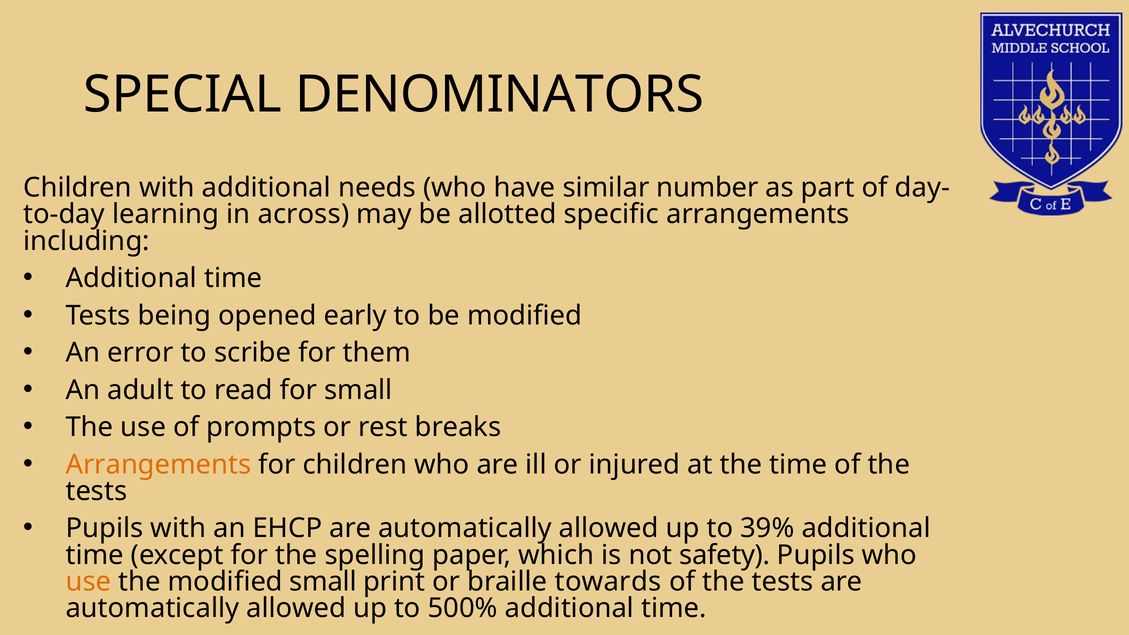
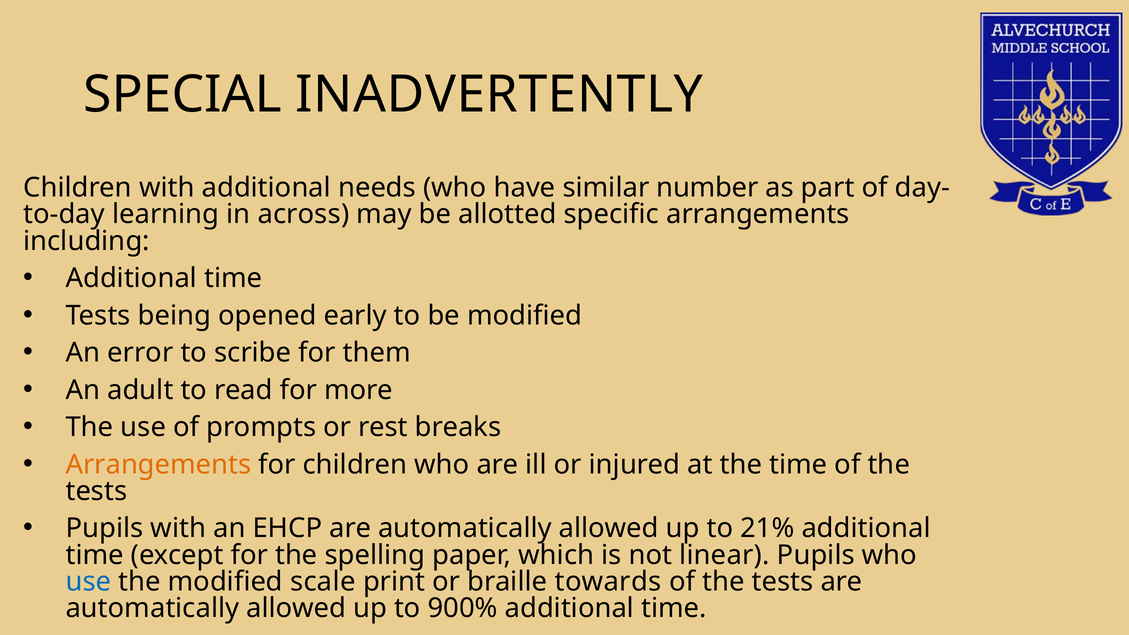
DENOMINATORS: DENOMINATORS -> INADVERTENTLY
for small: small -> more
39%: 39% -> 21%
safety: safety -> linear
use at (88, 582) colour: orange -> blue
modified small: small -> scale
500%: 500% -> 900%
